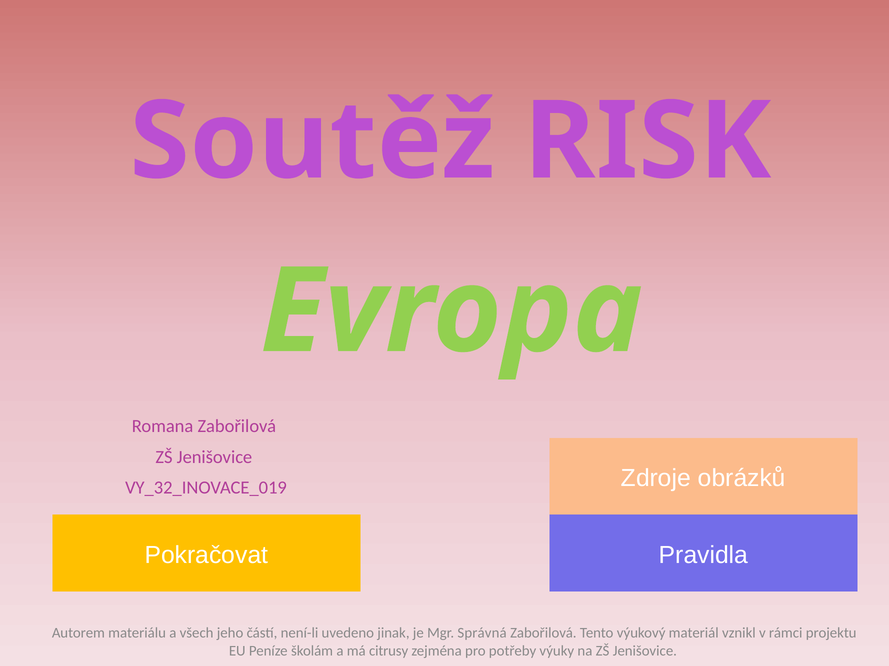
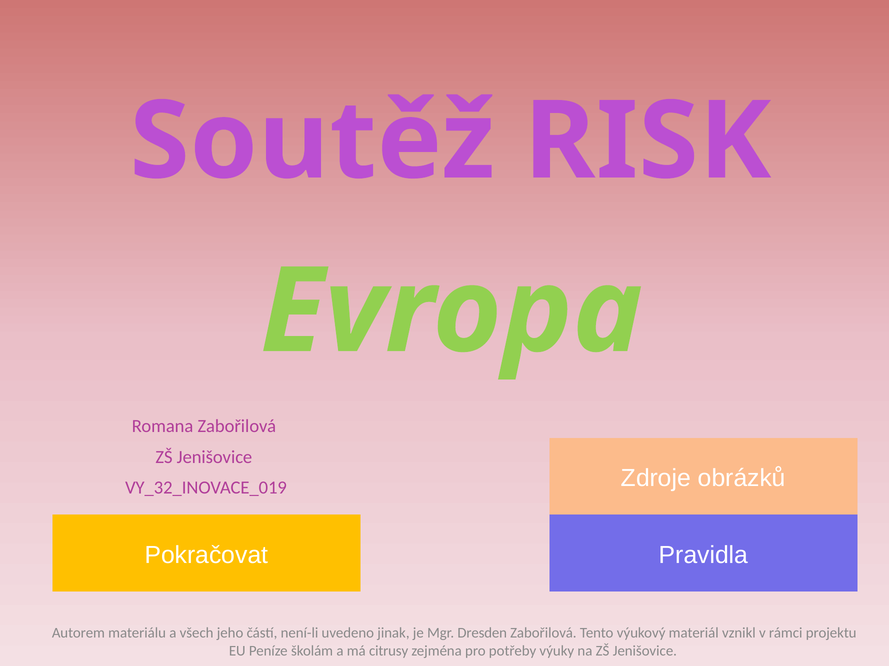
Správná: Správná -> Dresden
